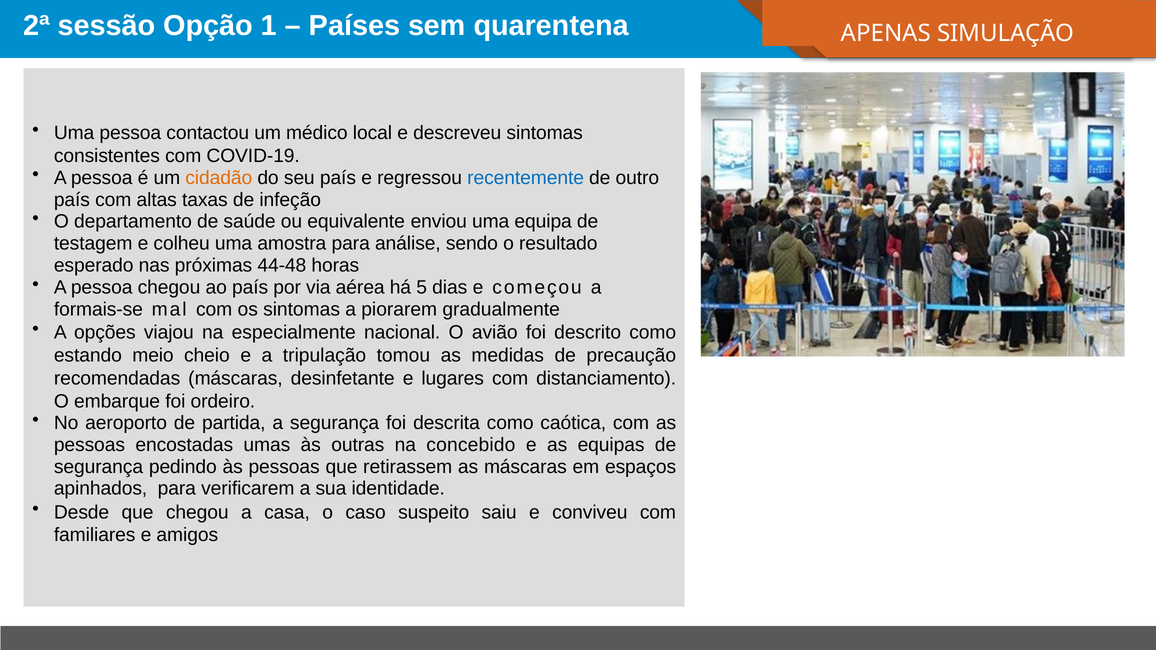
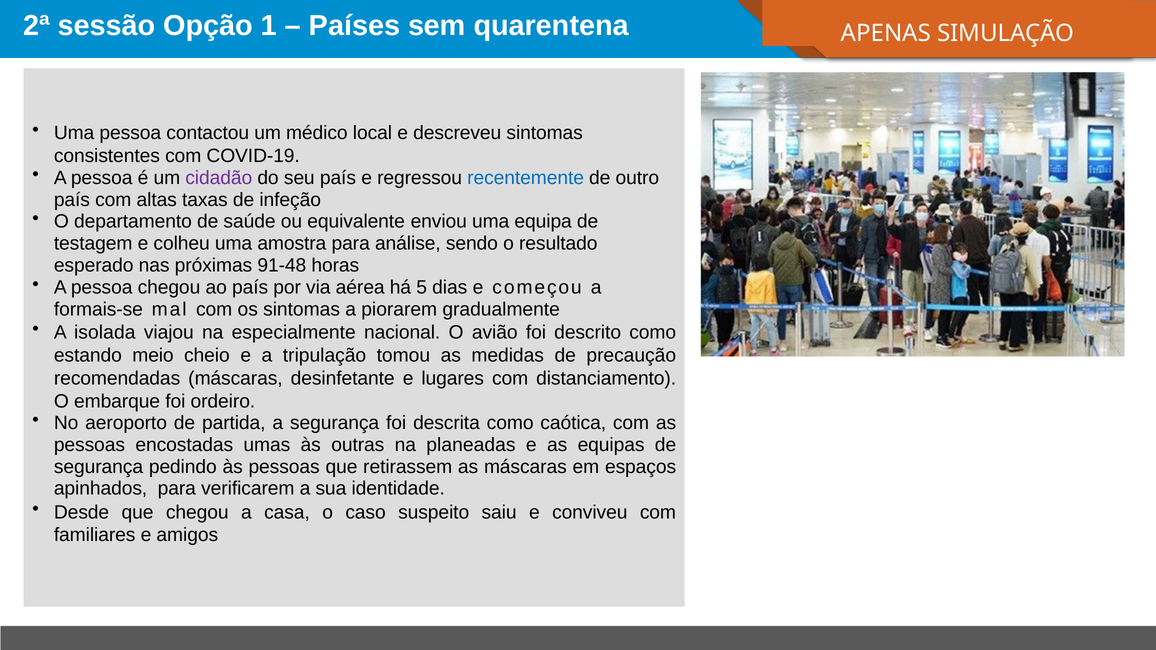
cidadão colour: orange -> purple
44-48: 44-48 -> 91-48
opções: opções -> isolada
concebido: concebido -> planeadas
